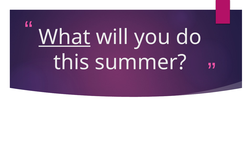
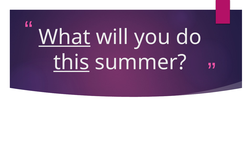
this underline: none -> present
